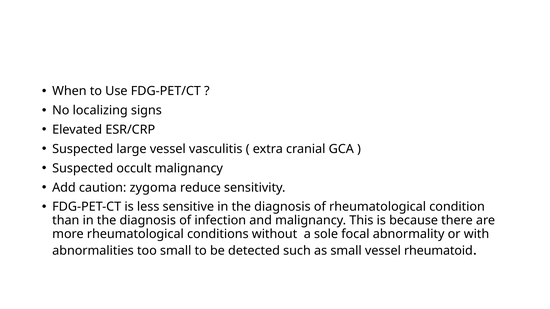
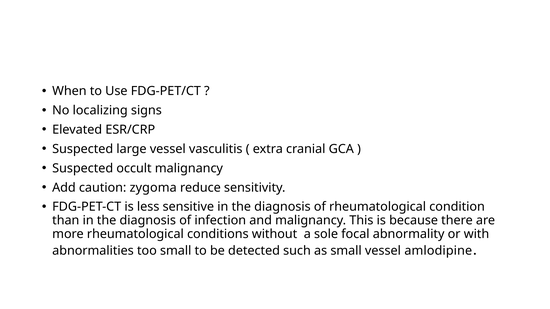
rheumatoid: rheumatoid -> amlodipine
